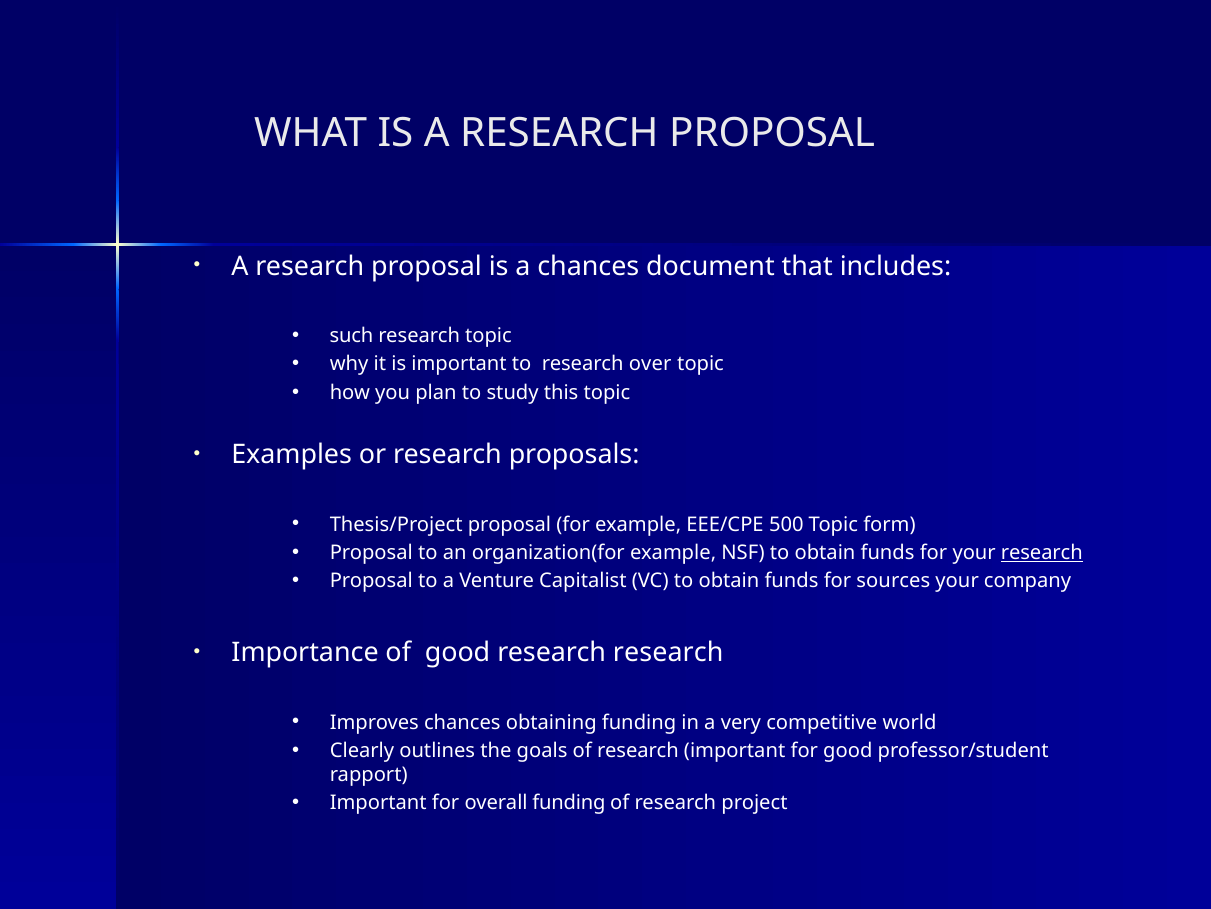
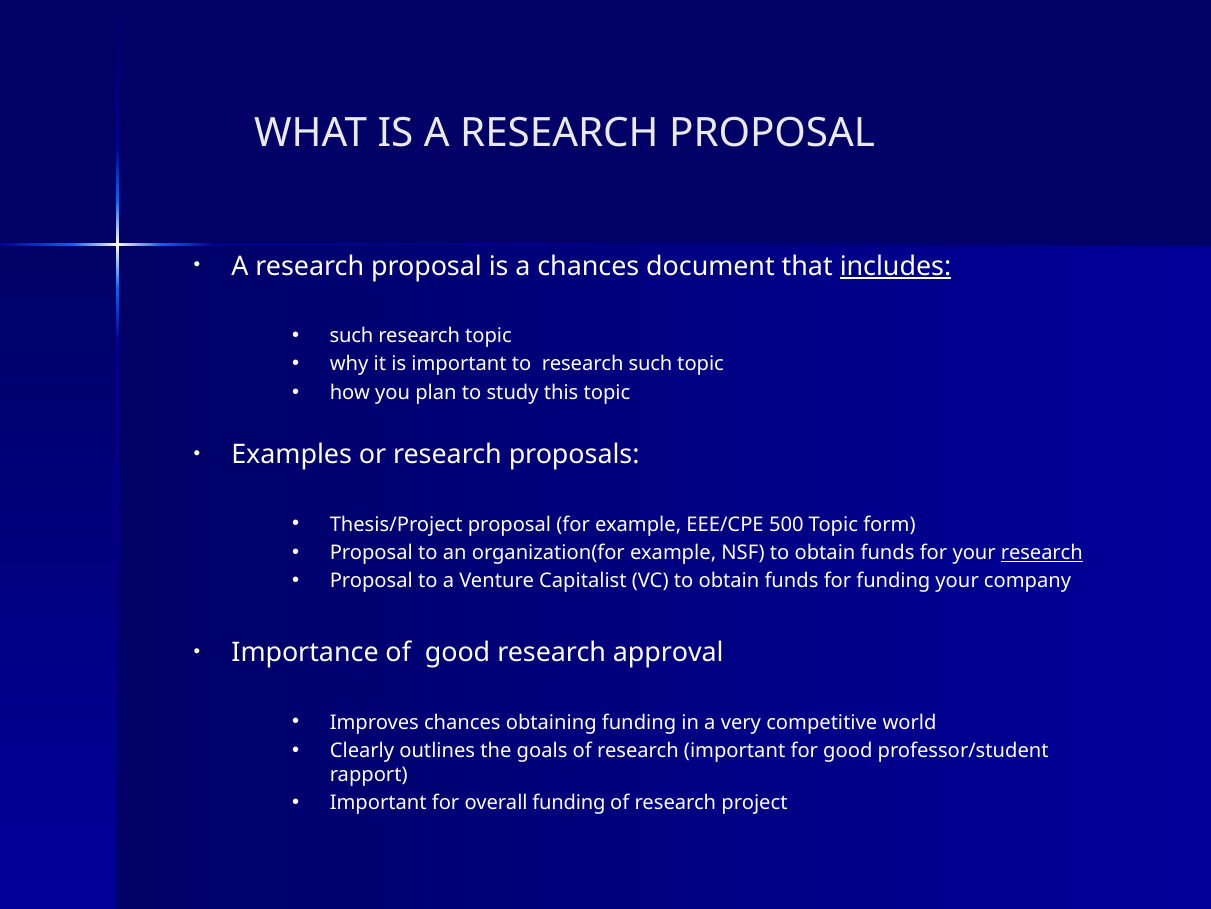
includes underline: none -> present
research over: over -> such
for sources: sources -> funding
research research: research -> approval
